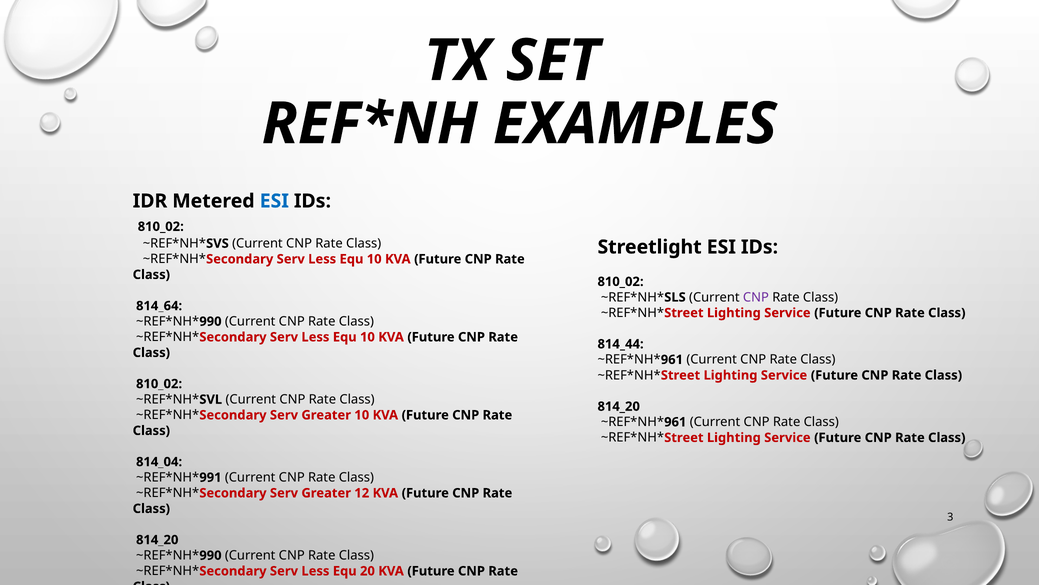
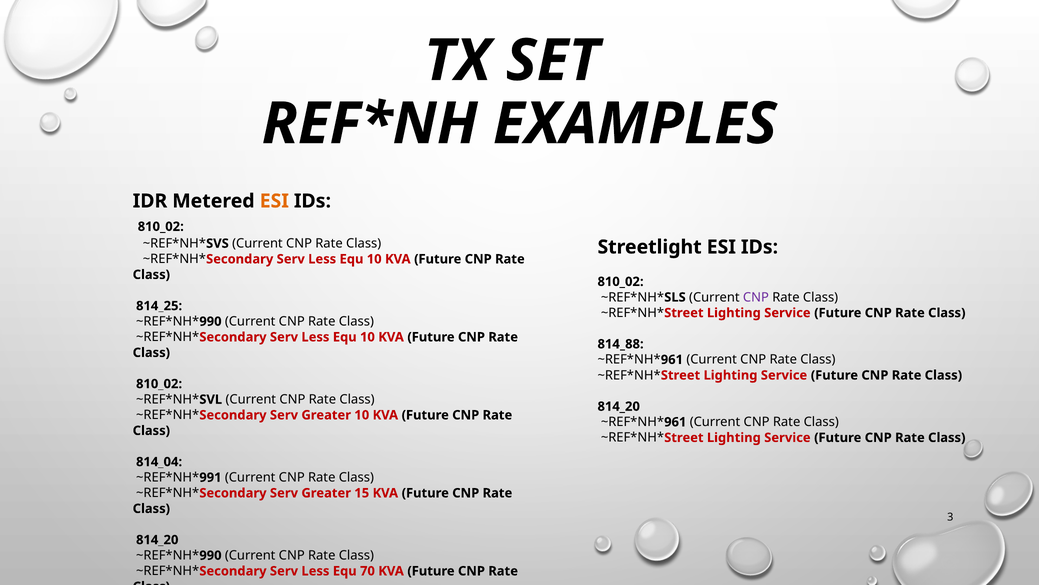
ESI at (274, 201) colour: blue -> orange
814_64: 814_64 -> 814_25
814_44: 814_44 -> 814_88
12: 12 -> 15
20: 20 -> 70
